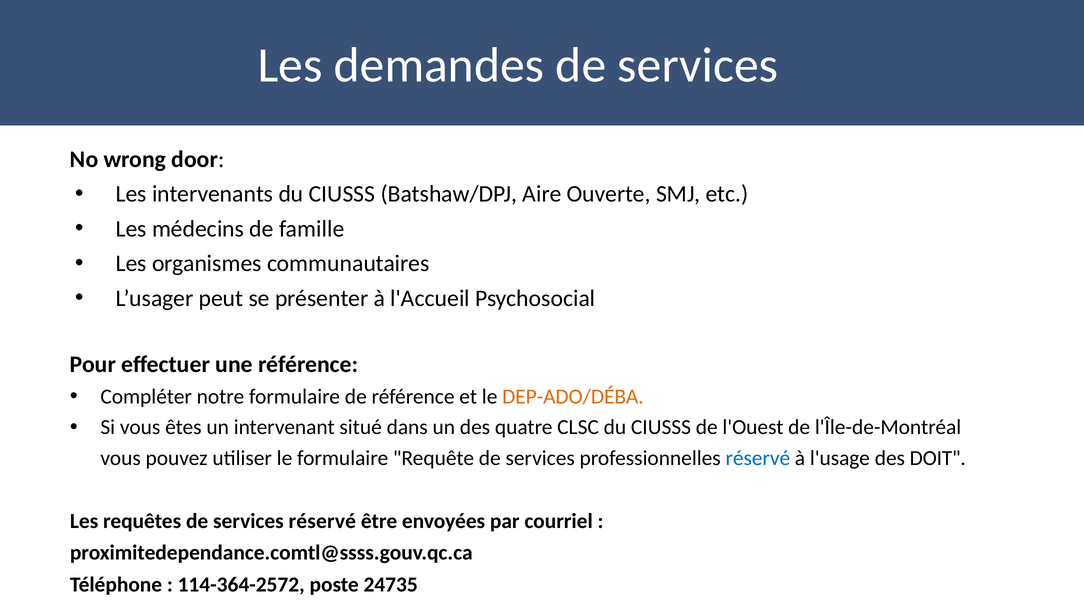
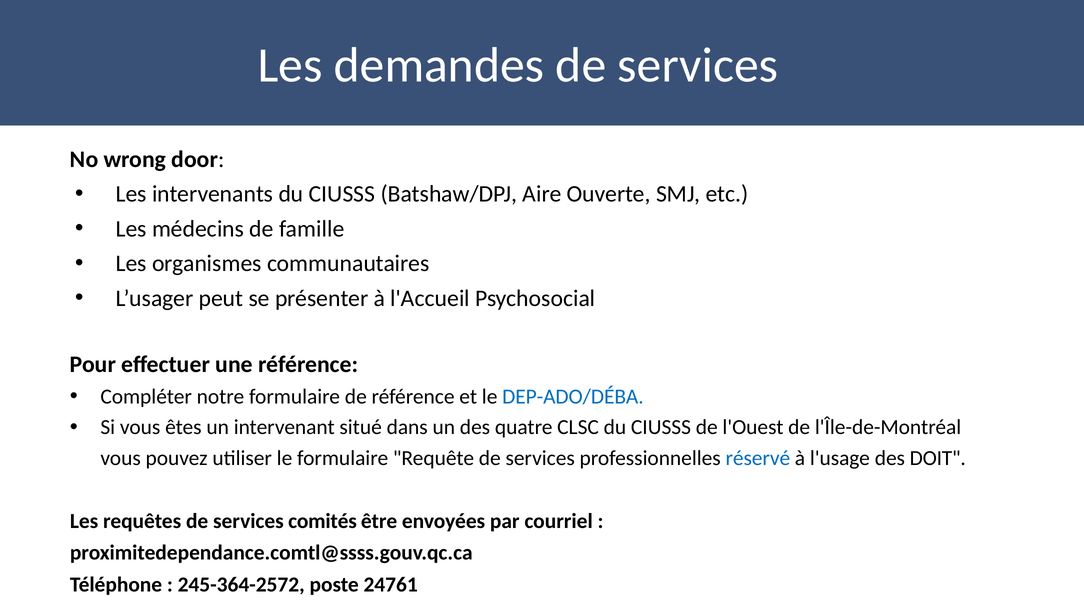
DEP-ADO/DÉBA colour: orange -> blue
services réservé: réservé -> comités
114-364-2572: 114-364-2572 -> 245-364-2572
24735: 24735 -> 24761
